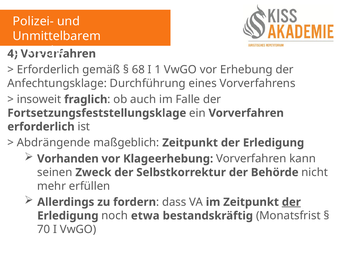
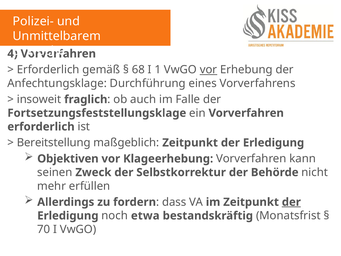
vor at (209, 70) underline: none -> present
Abdrängende: Abdrängende -> Bereitstellung
Vorhanden: Vorhanden -> Objektiven
